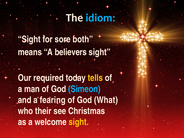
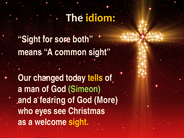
idiom colour: light blue -> yellow
believers: believers -> common
required: required -> changed
Simeon colour: light blue -> light green
What: What -> More
their: their -> eyes
